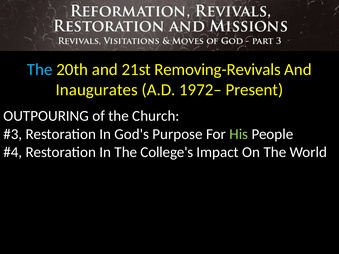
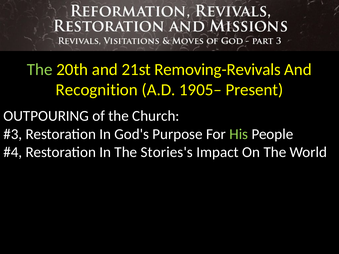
The at (40, 70) colour: light blue -> light green
Inaugurates: Inaugurates -> Recognition
1972–: 1972– -> 1905–
College's: College's -> Stories's
